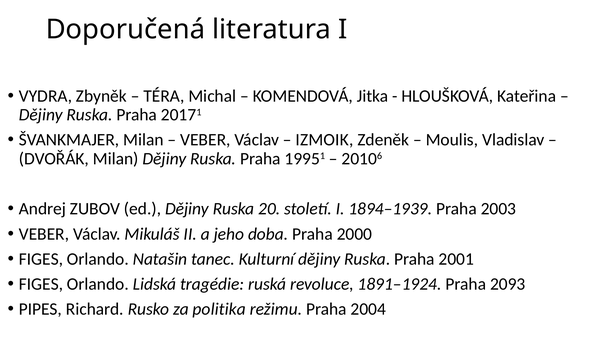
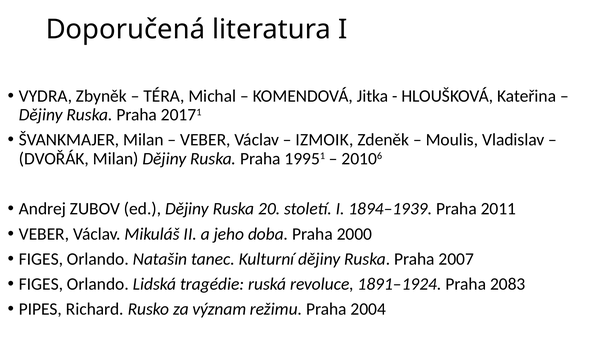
2003: 2003 -> 2011
2001: 2001 -> 2007
2093: 2093 -> 2083
politika: politika -> význam
